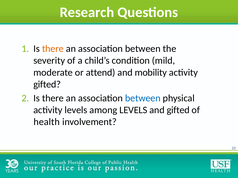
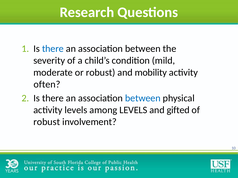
there at (53, 49) colour: orange -> blue
or attend: attend -> robust
gifted at (47, 85): gifted -> often
health at (47, 122): health -> robust
